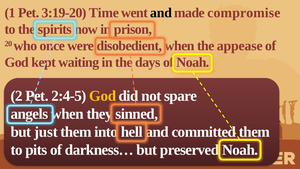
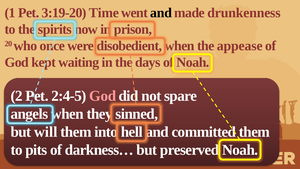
compromise: compromise -> drunkenness
God at (103, 96) colour: yellow -> pink
just: just -> will
